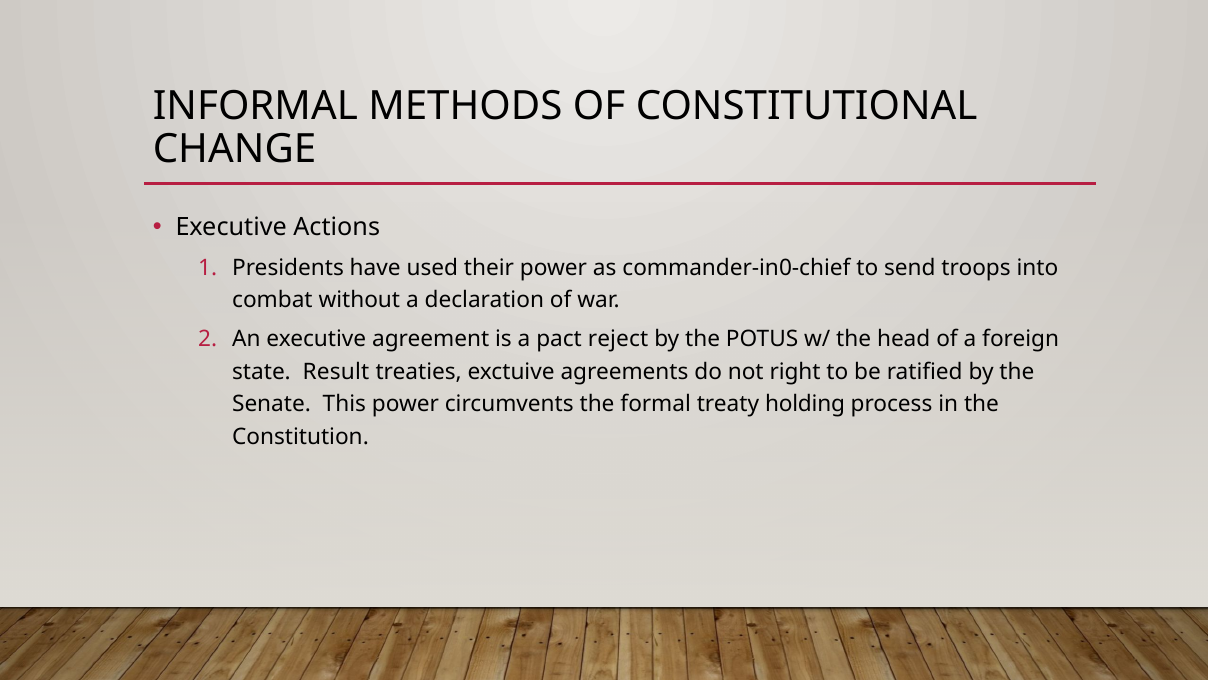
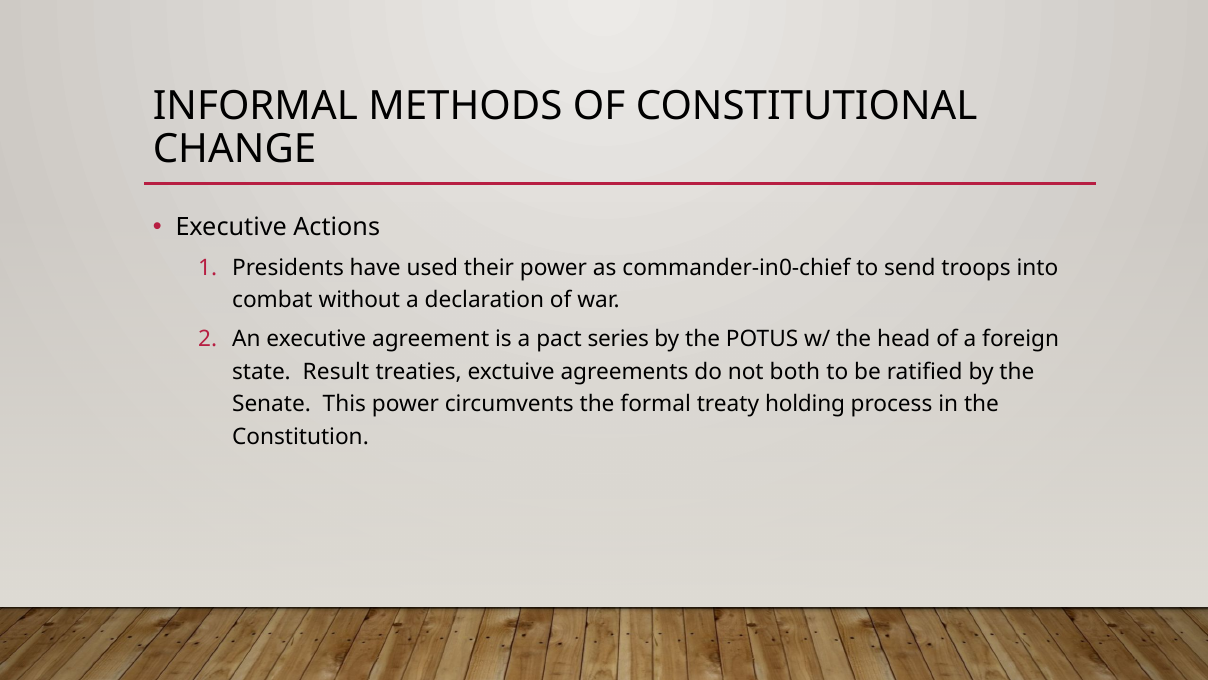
reject: reject -> series
right: right -> both
